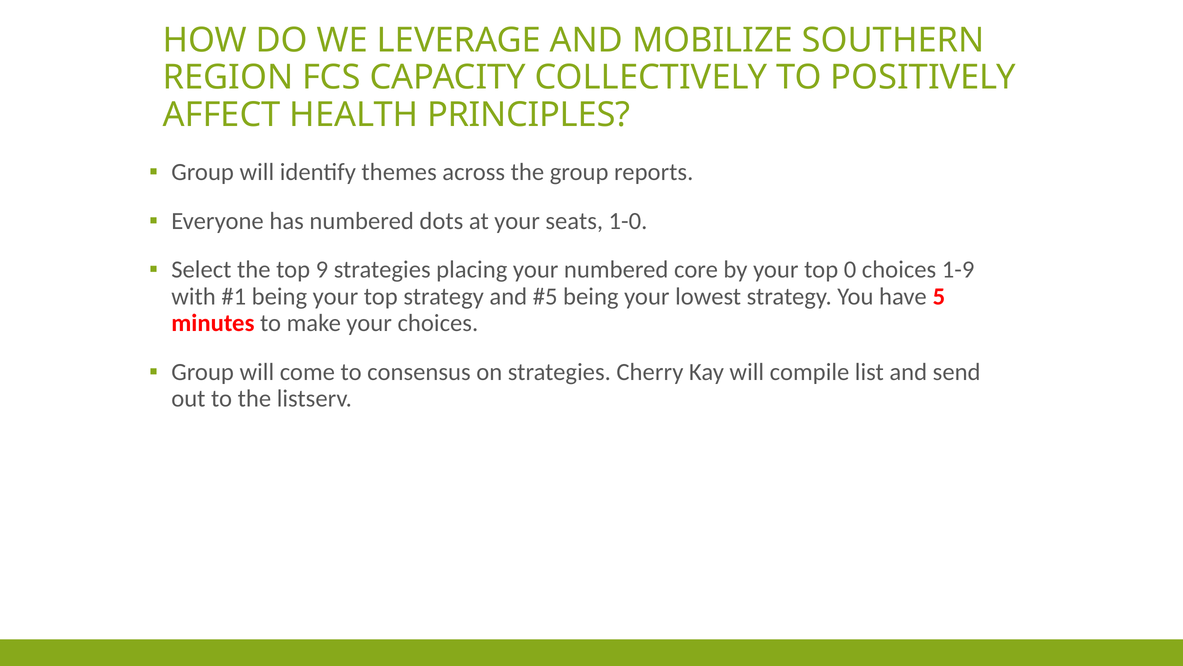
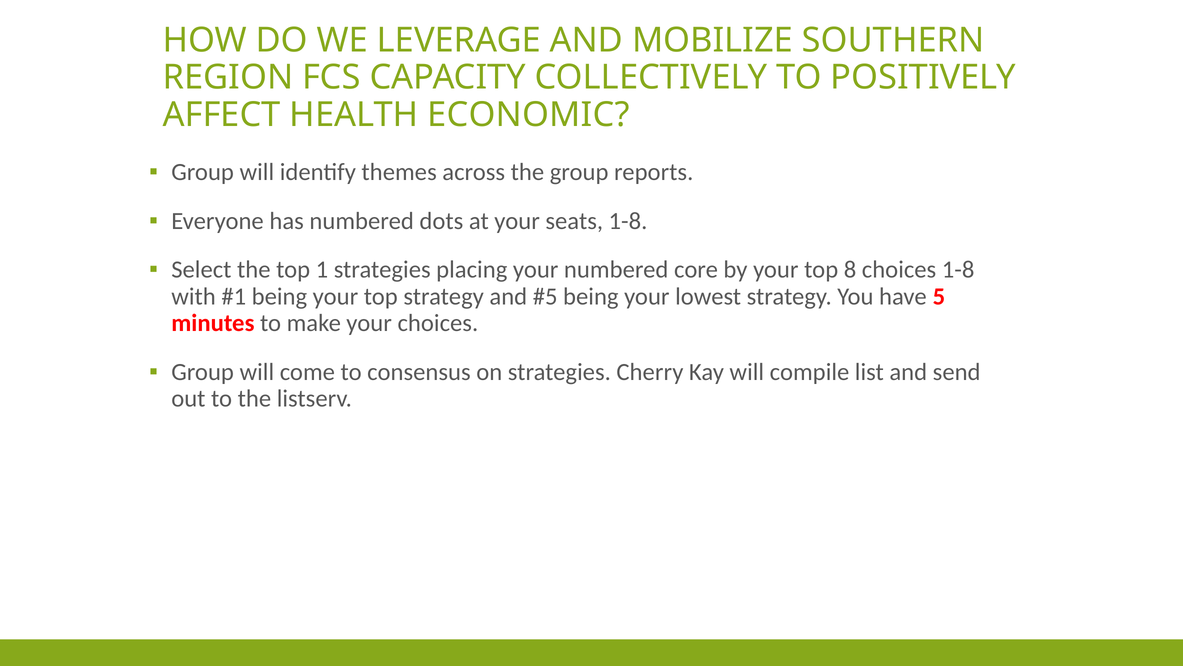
PRINCIPLES: PRINCIPLES -> ECONOMIC
seats 1-0: 1-0 -> 1-8
9: 9 -> 1
0: 0 -> 8
choices 1-9: 1-9 -> 1-8
